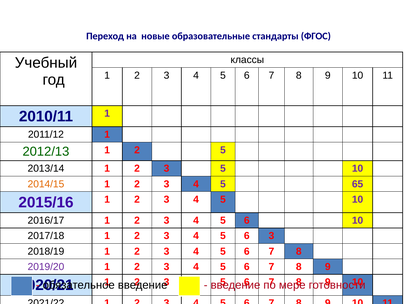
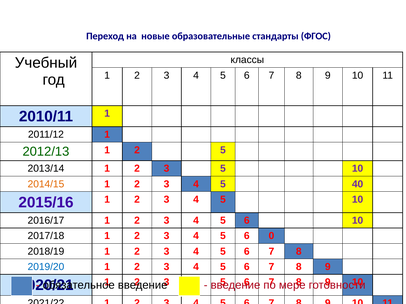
65: 65 -> 40
6 3: 3 -> 0
2019/20 colour: purple -> blue
